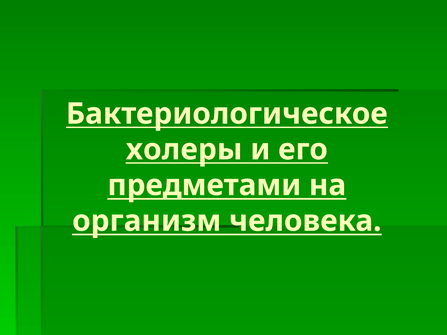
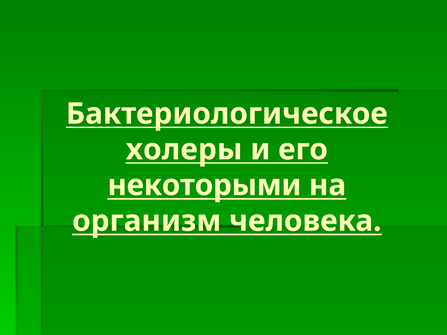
предметами: предметами -> некоторыми
